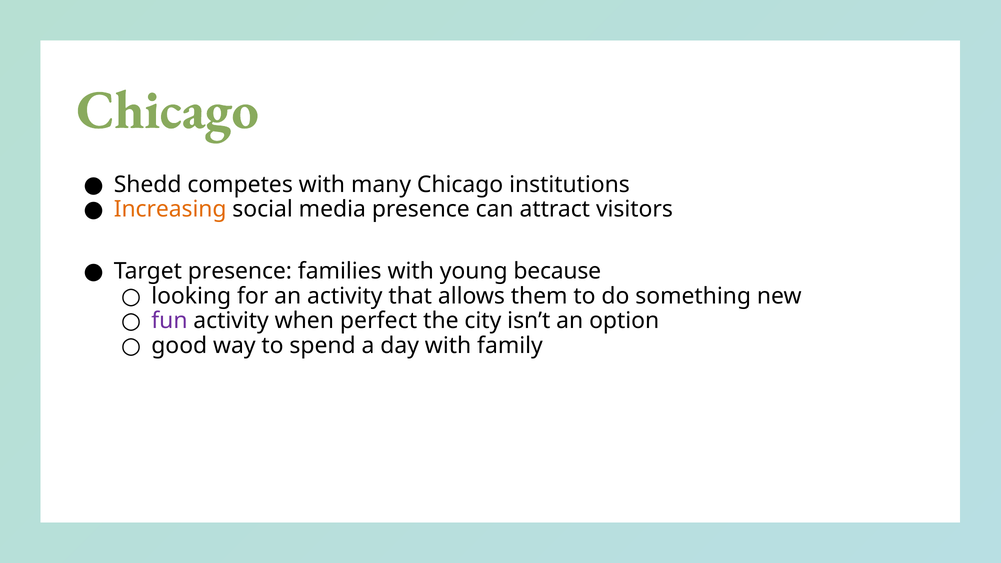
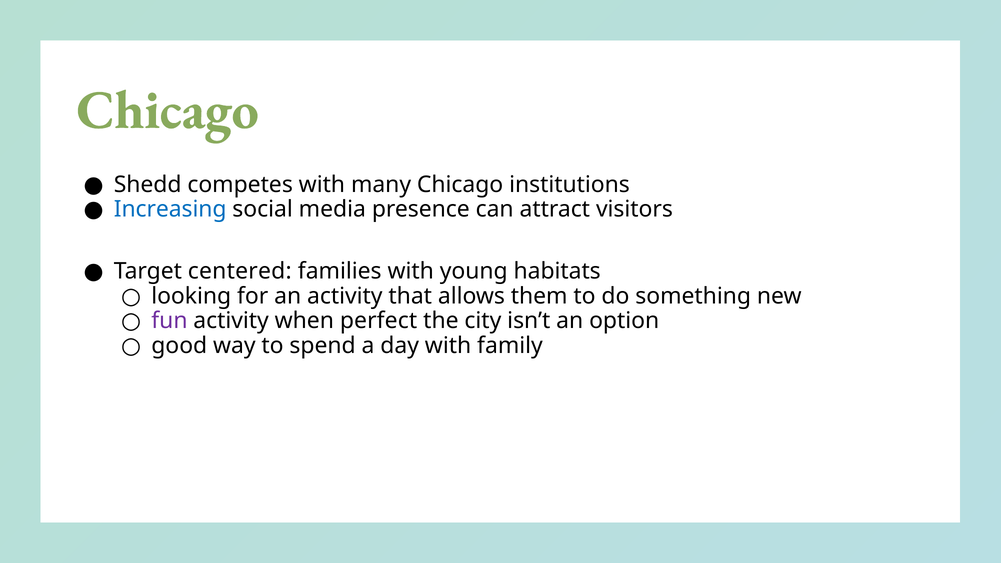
Increasing colour: orange -> blue
Target presence: presence -> centered
because: because -> habitats
